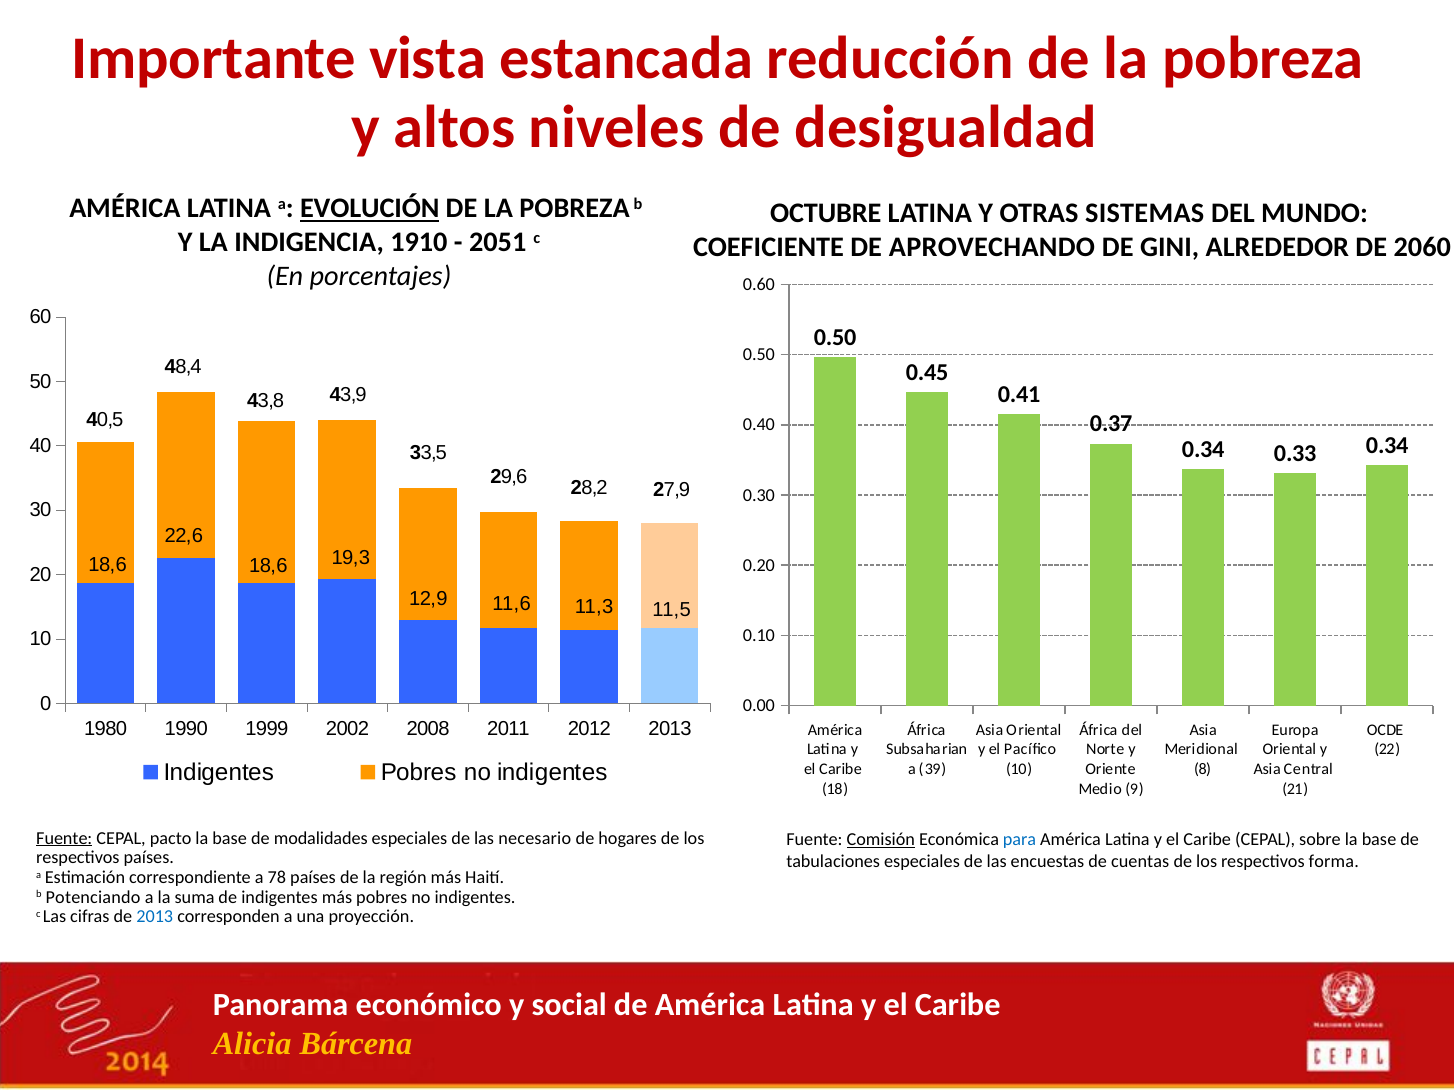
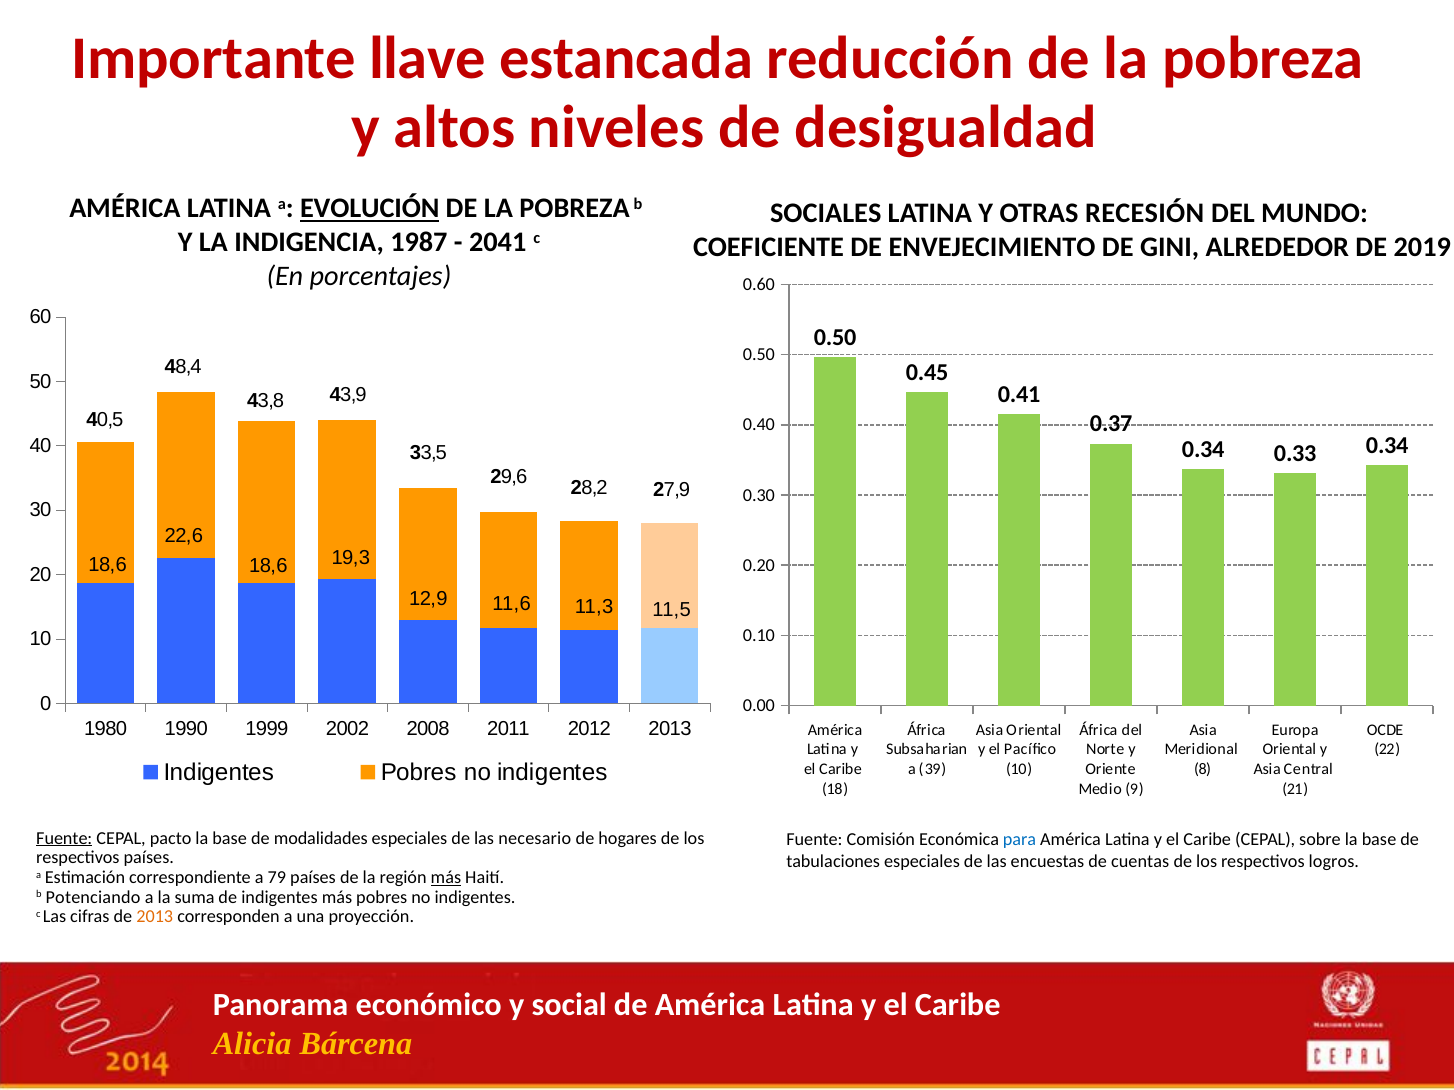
vista: vista -> llave
OCTUBRE: OCTUBRE -> SOCIALES
SISTEMAS: SISTEMAS -> RECESIÓN
1910: 1910 -> 1987
2051: 2051 -> 2041
APROVECHANDO: APROVECHANDO -> ENVEJECIMIENTO
2060: 2060 -> 2019
Comisión underline: present -> none
forma: forma -> logros
78: 78 -> 79
más at (446, 878) underline: none -> present
2013 at (155, 917) colour: blue -> orange
